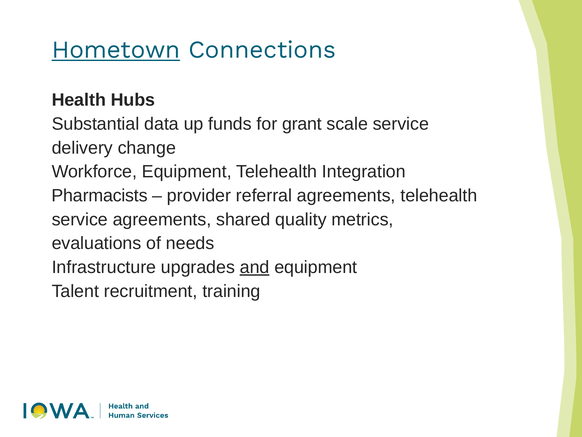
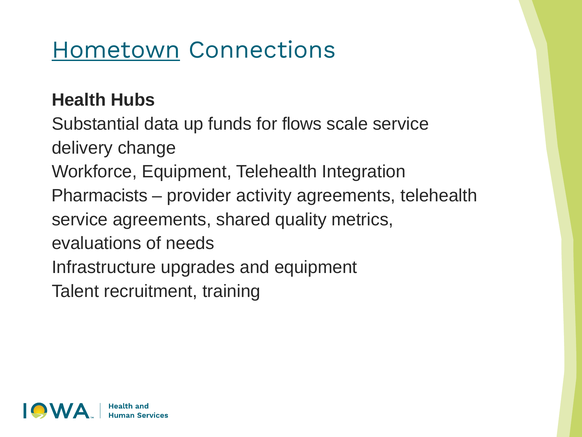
grant: grant -> flows
referral: referral -> activity
and underline: present -> none
